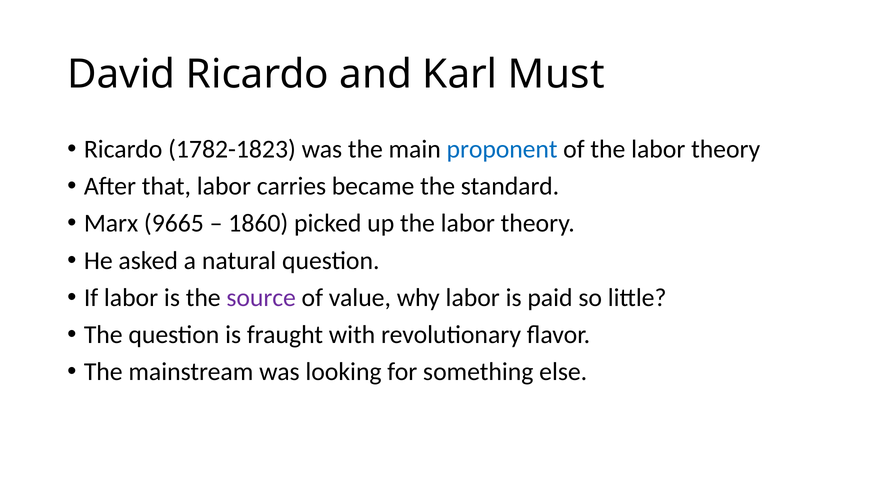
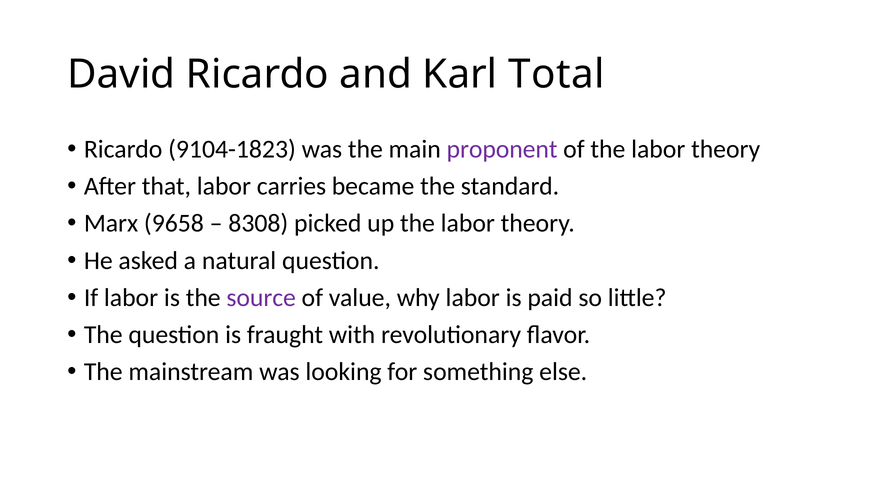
Must: Must -> Total
1782-1823: 1782-1823 -> 9104-1823
proponent colour: blue -> purple
9665: 9665 -> 9658
1860: 1860 -> 8308
